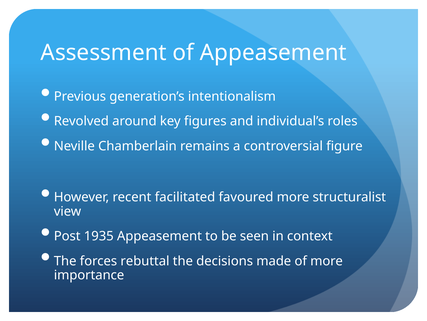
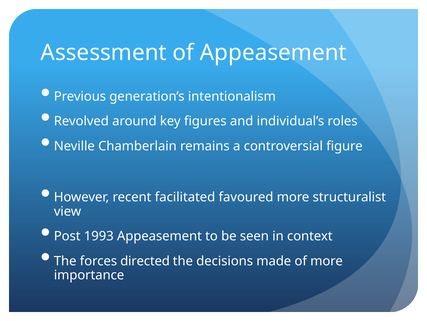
1935: 1935 -> 1993
rebuttal: rebuttal -> directed
